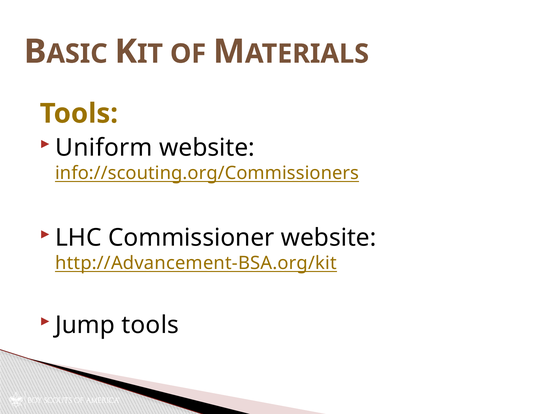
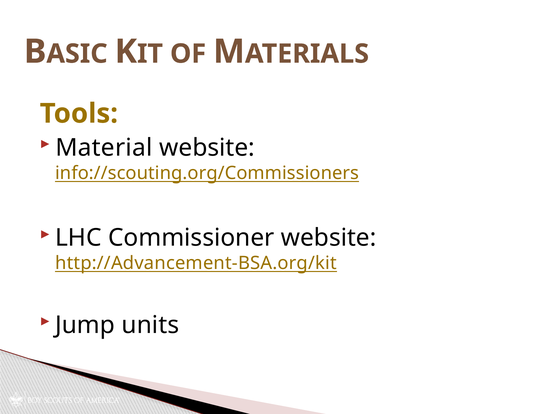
Uniform: Uniform -> Material
Jump tools: tools -> units
